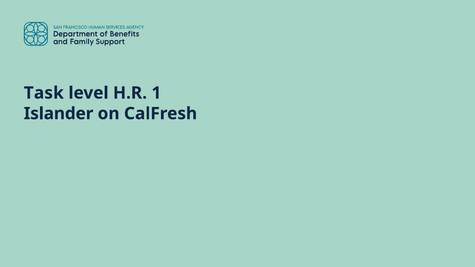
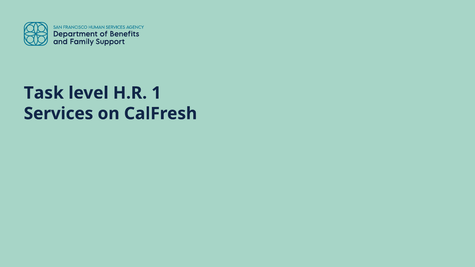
Islander: Islander -> Services
